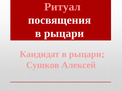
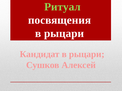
Ритуал colour: pink -> light green
